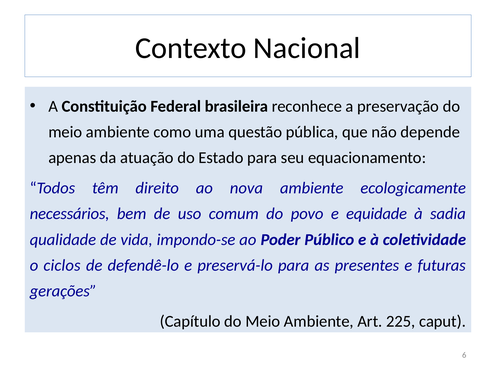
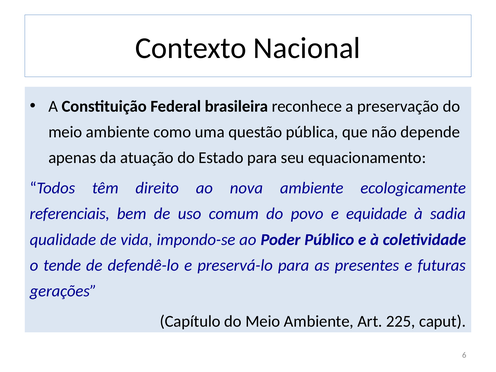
necessários: necessários -> referenciais
ciclos: ciclos -> tende
